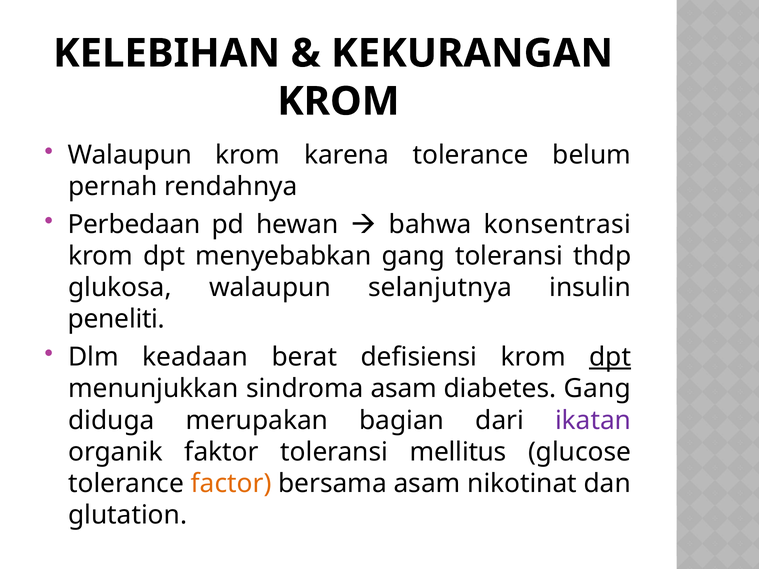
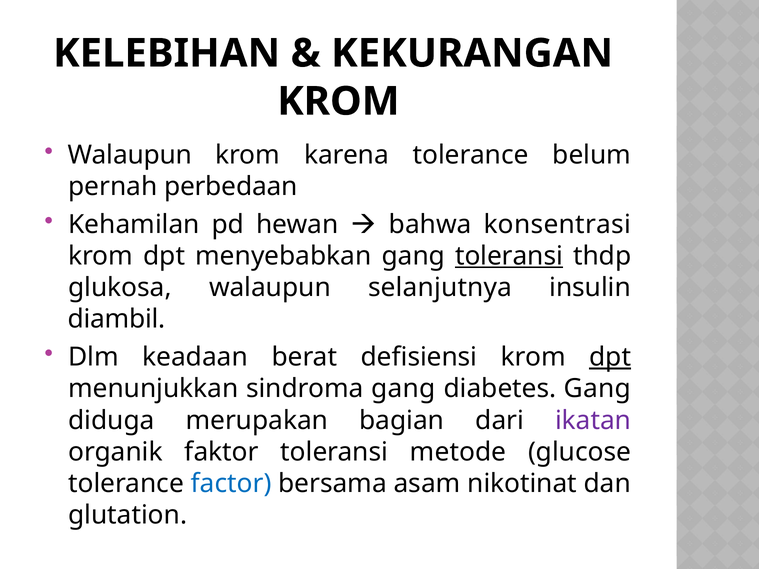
rendahnya: rendahnya -> perbedaan
Perbedaan: Perbedaan -> Kehamilan
toleransi at (509, 256) underline: none -> present
peneliti: peneliti -> diambil
sindroma asam: asam -> gang
mellitus: mellitus -> metode
factor colour: orange -> blue
